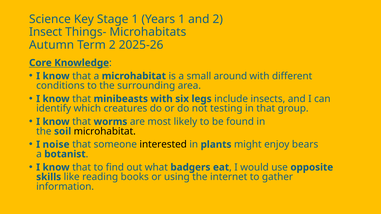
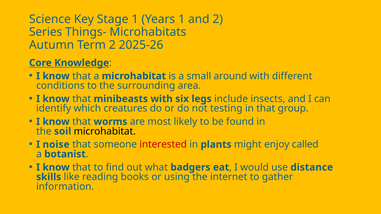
Insect: Insect -> Series
interested colour: black -> red
bears: bears -> called
opposite: opposite -> distance
